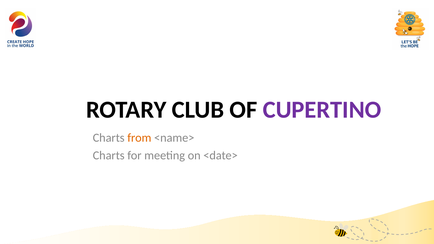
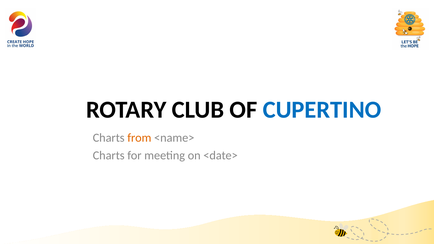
CUPERTINO colour: purple -> blue
